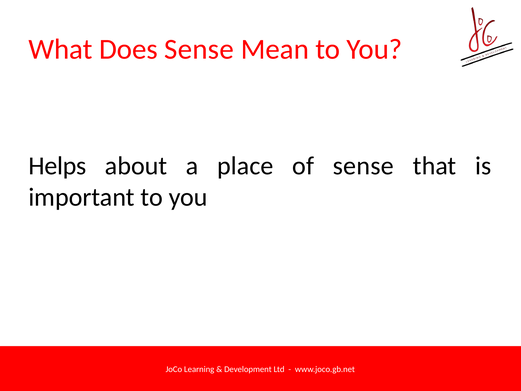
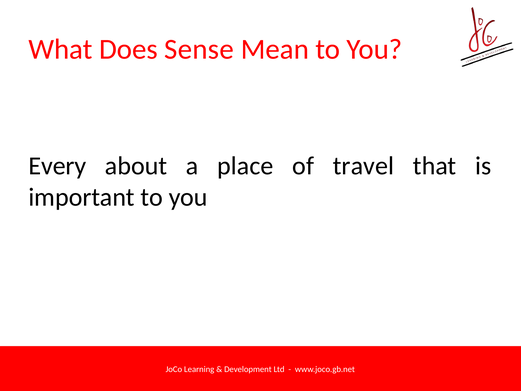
Helps: Helps -> Every
of sense: sense -> travel
